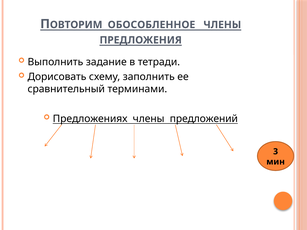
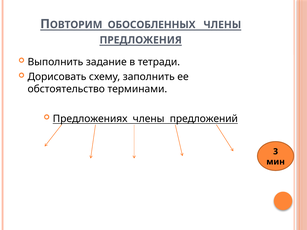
ОБОСОБЛЕННОЕ: ОБОСОБЛЕННОЕ -> ОБОСОБЛЕННЫХ
сравнительный: сравнительный -> обстоятельство
